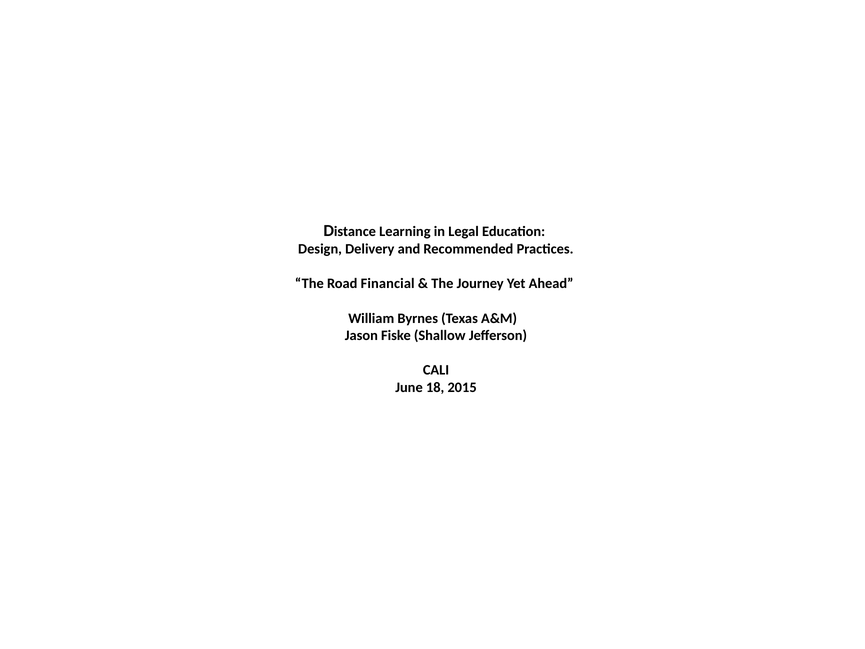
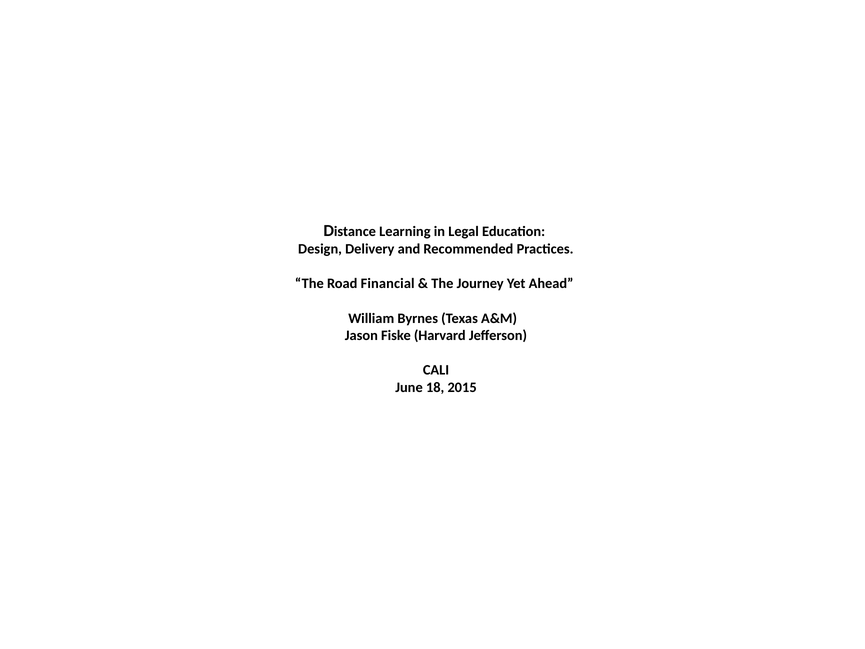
Shallow: Shallow -> Harvard
